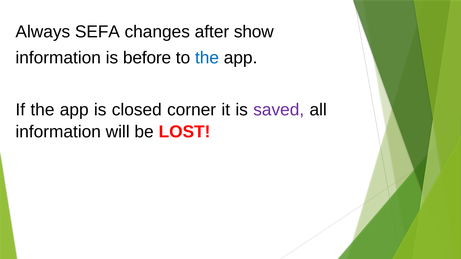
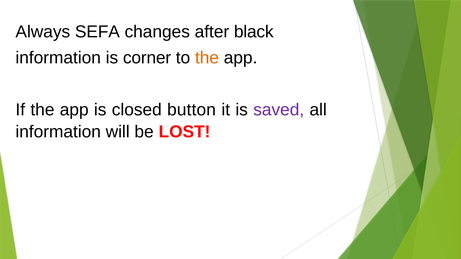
show: show -> black
before: before -> corner
the at (207, 58) colour: blue -> orange
corner: corner -> button
